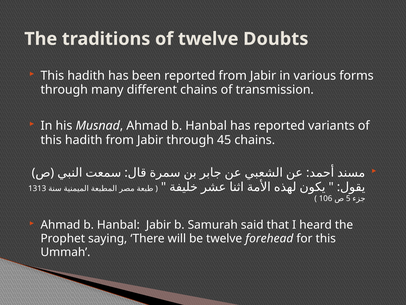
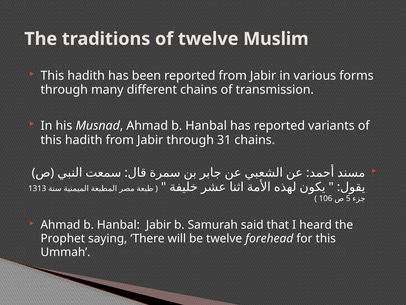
Doubts: Doubts -> Muslim
45: 45 -> 31
